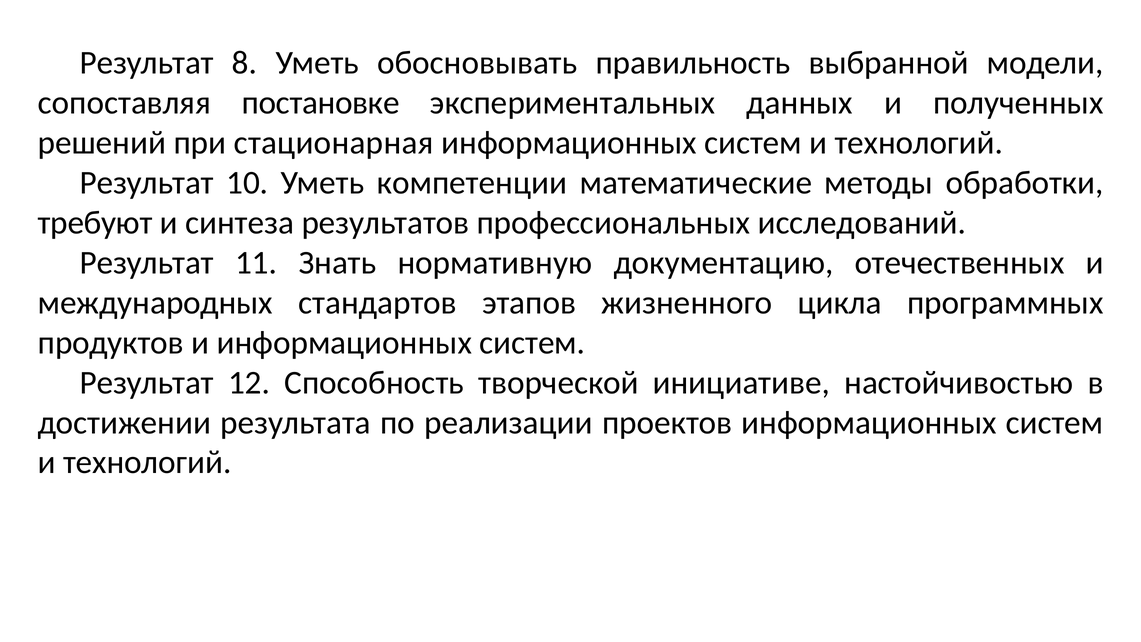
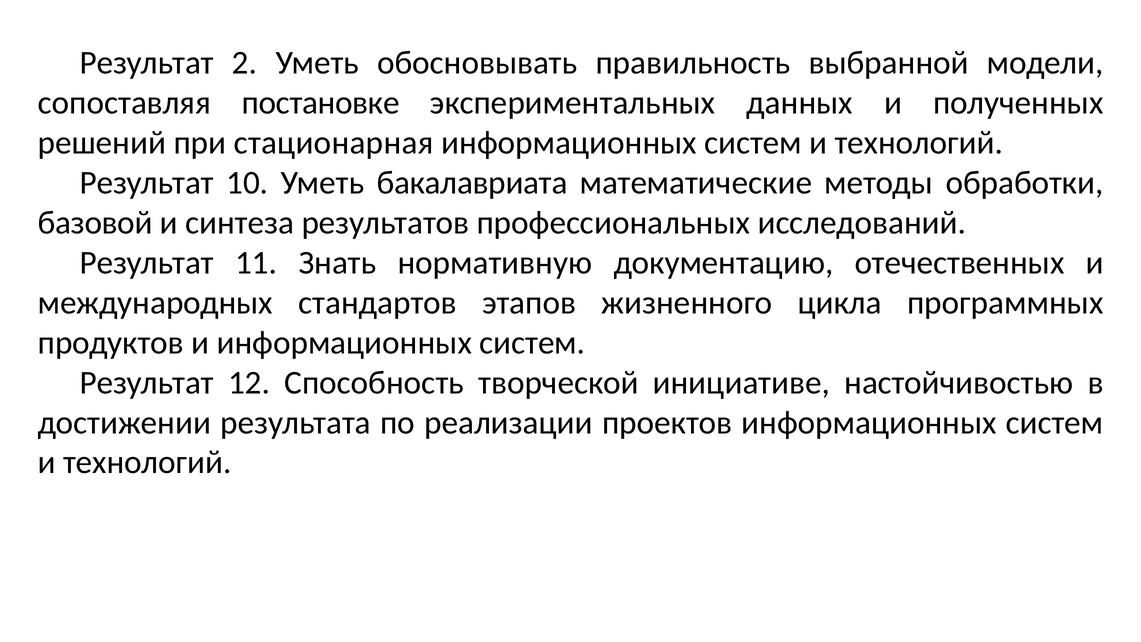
8: 8 -> 2
компетенции: компетенции -> бакалавриата
требуют: требуют -> базовой
